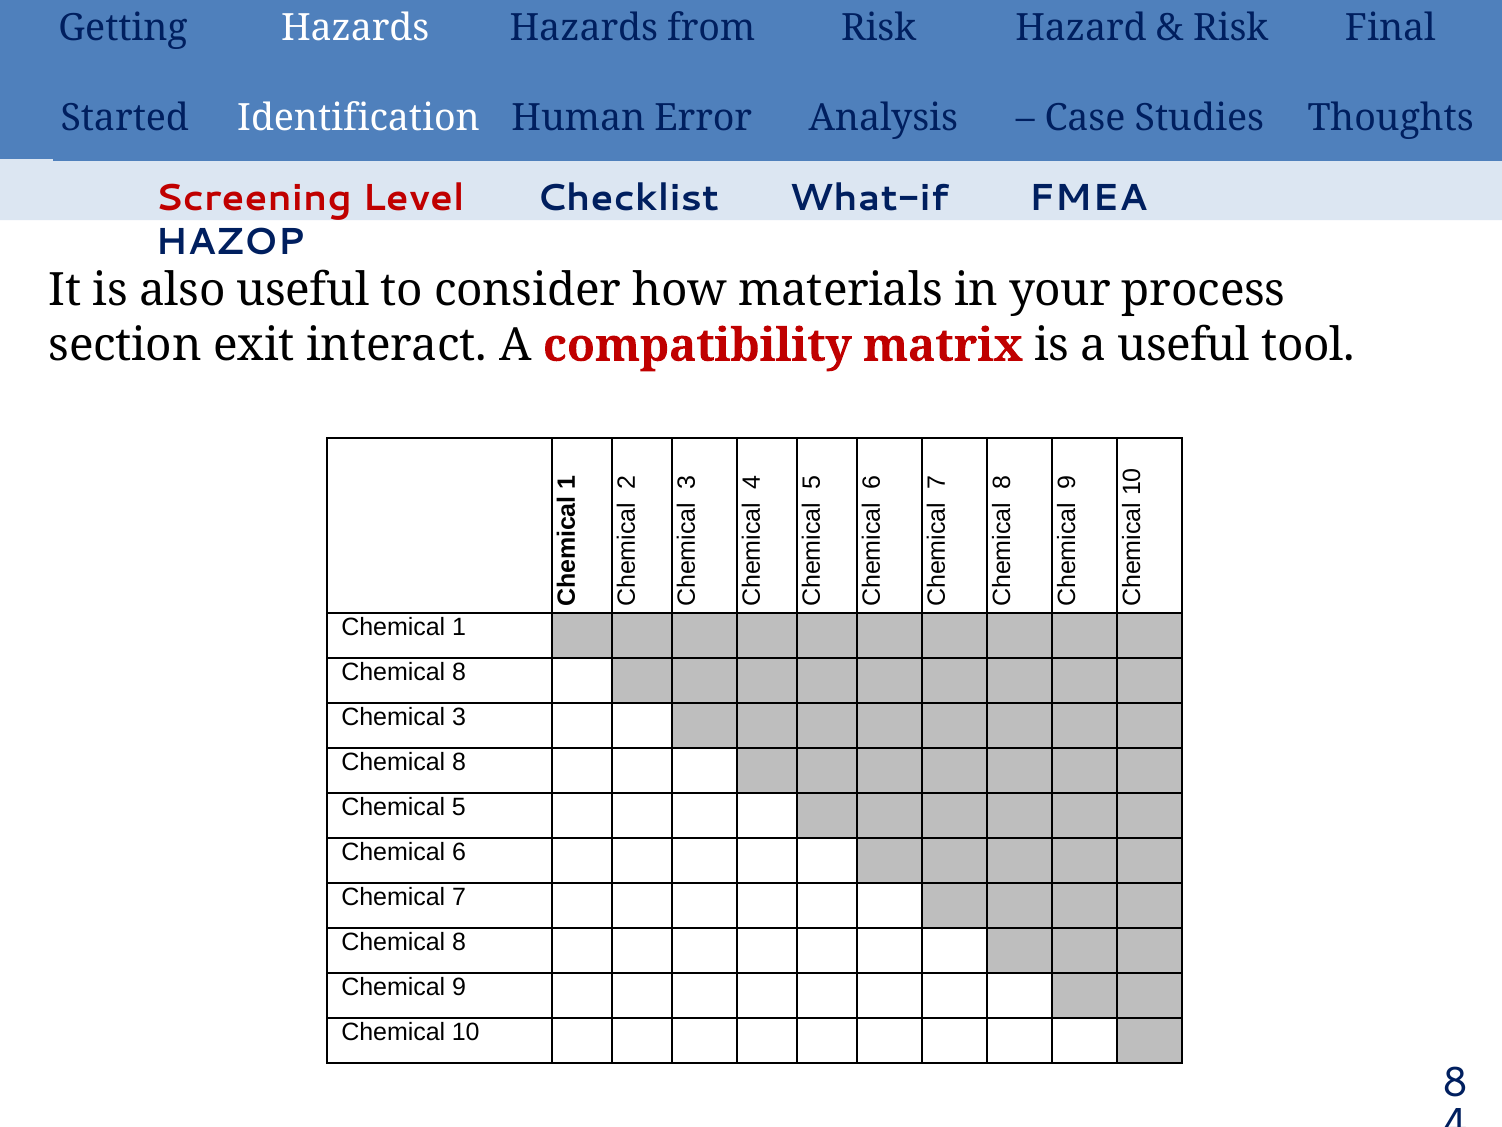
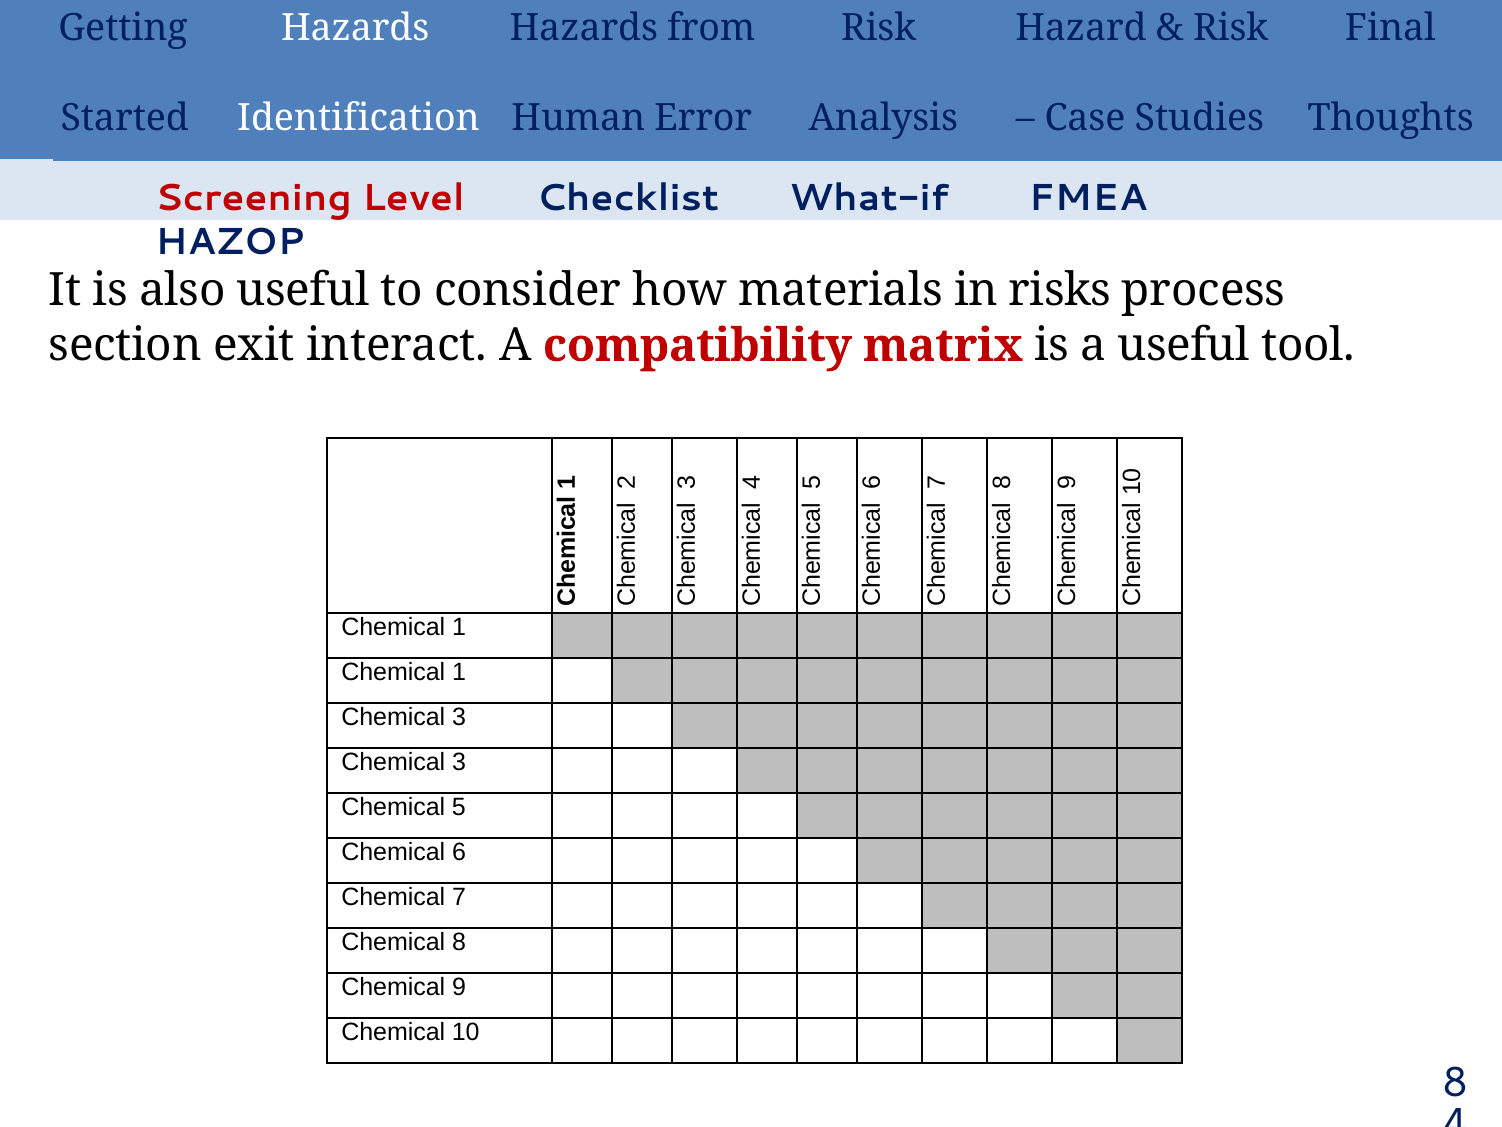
your: your -> risks
8 at (459, 672): 8 -> 1
8 at (459, 762): 8 -> 3
